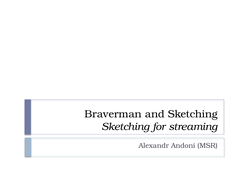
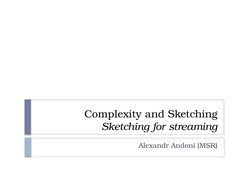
Braverman: Braverman -> Complexity
